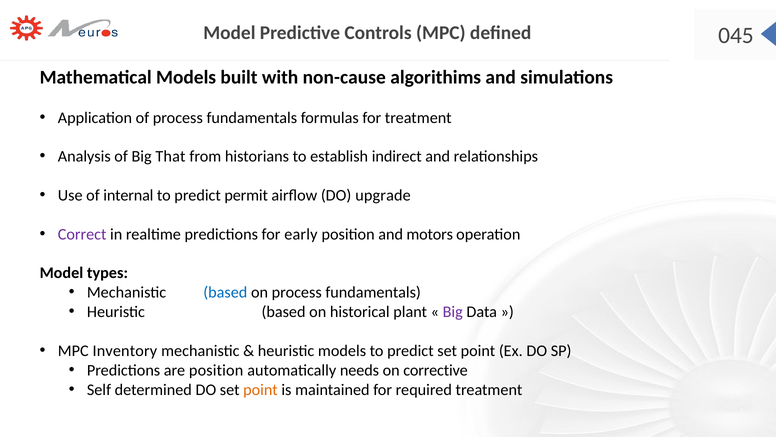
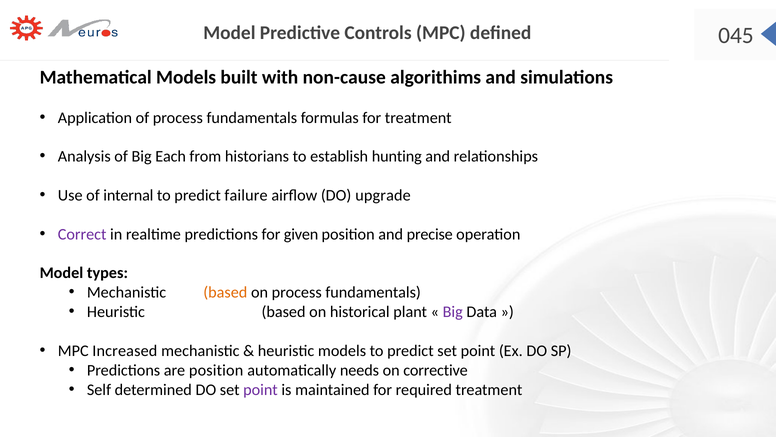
That: That -> Each
indirect: indirect -> hunting
permit: permit -> failure
early: early -> given
motors: motors -> precise
based at (225, 292) colour: blue -> orange
Inventory: Inventory -> Increased
point at (260, 389) colour: orange -> purple
